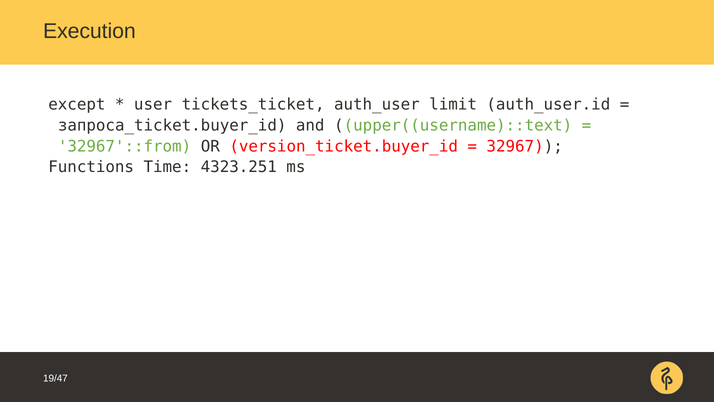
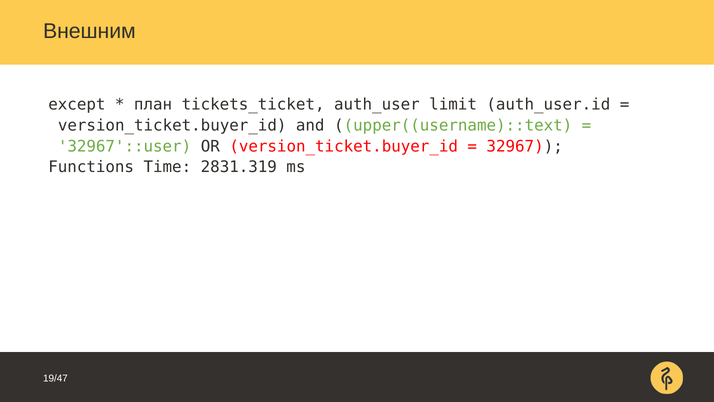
Execution: Execution -> Внешним
user: user -> план
запроса_ticket.buyer_id at (172, 125): запроса_ticket.buyer_id -> version_ticket.buyer_id
32967'::from: 32967'::from -> 32967'::user
4323.251: 4323.251 -> 2831.319
